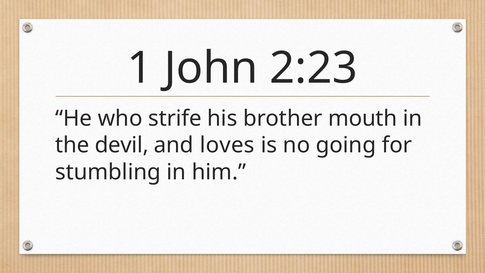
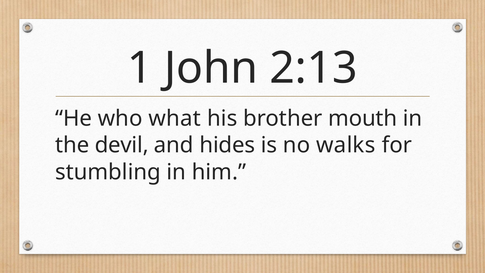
2:23: 2:23 -> 2:13
strife: strife -> what
loves: loves -> hides
going: going -> walks
